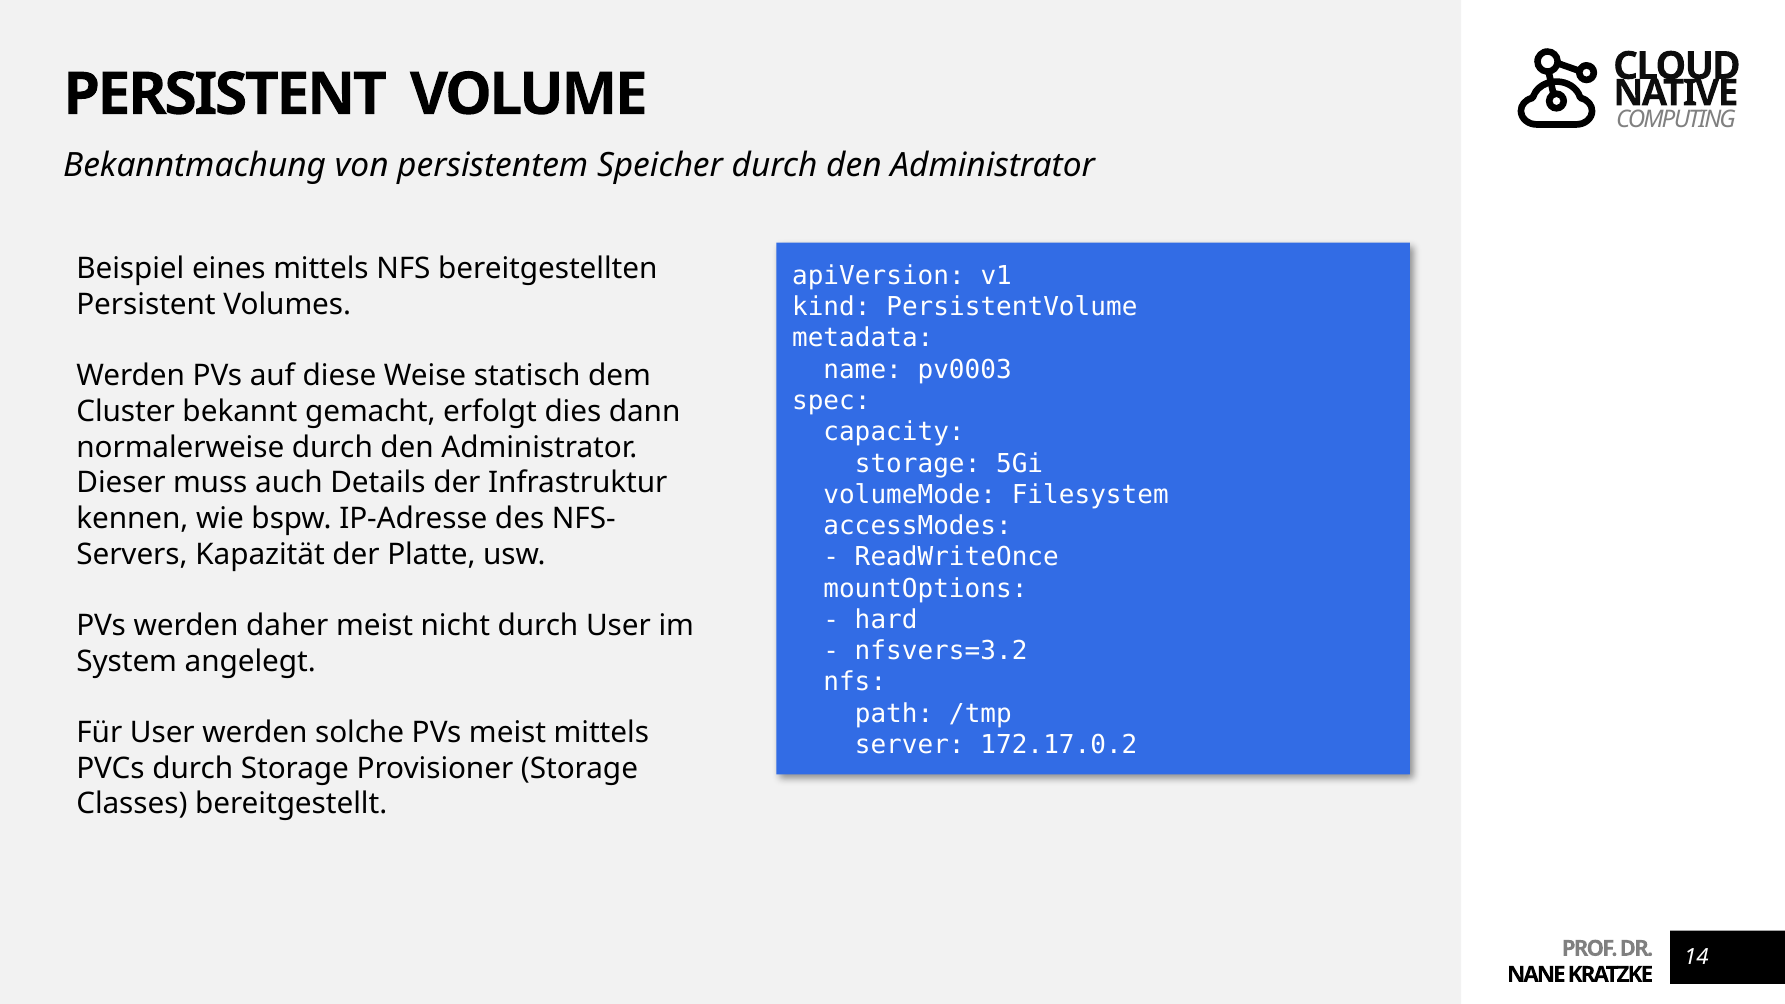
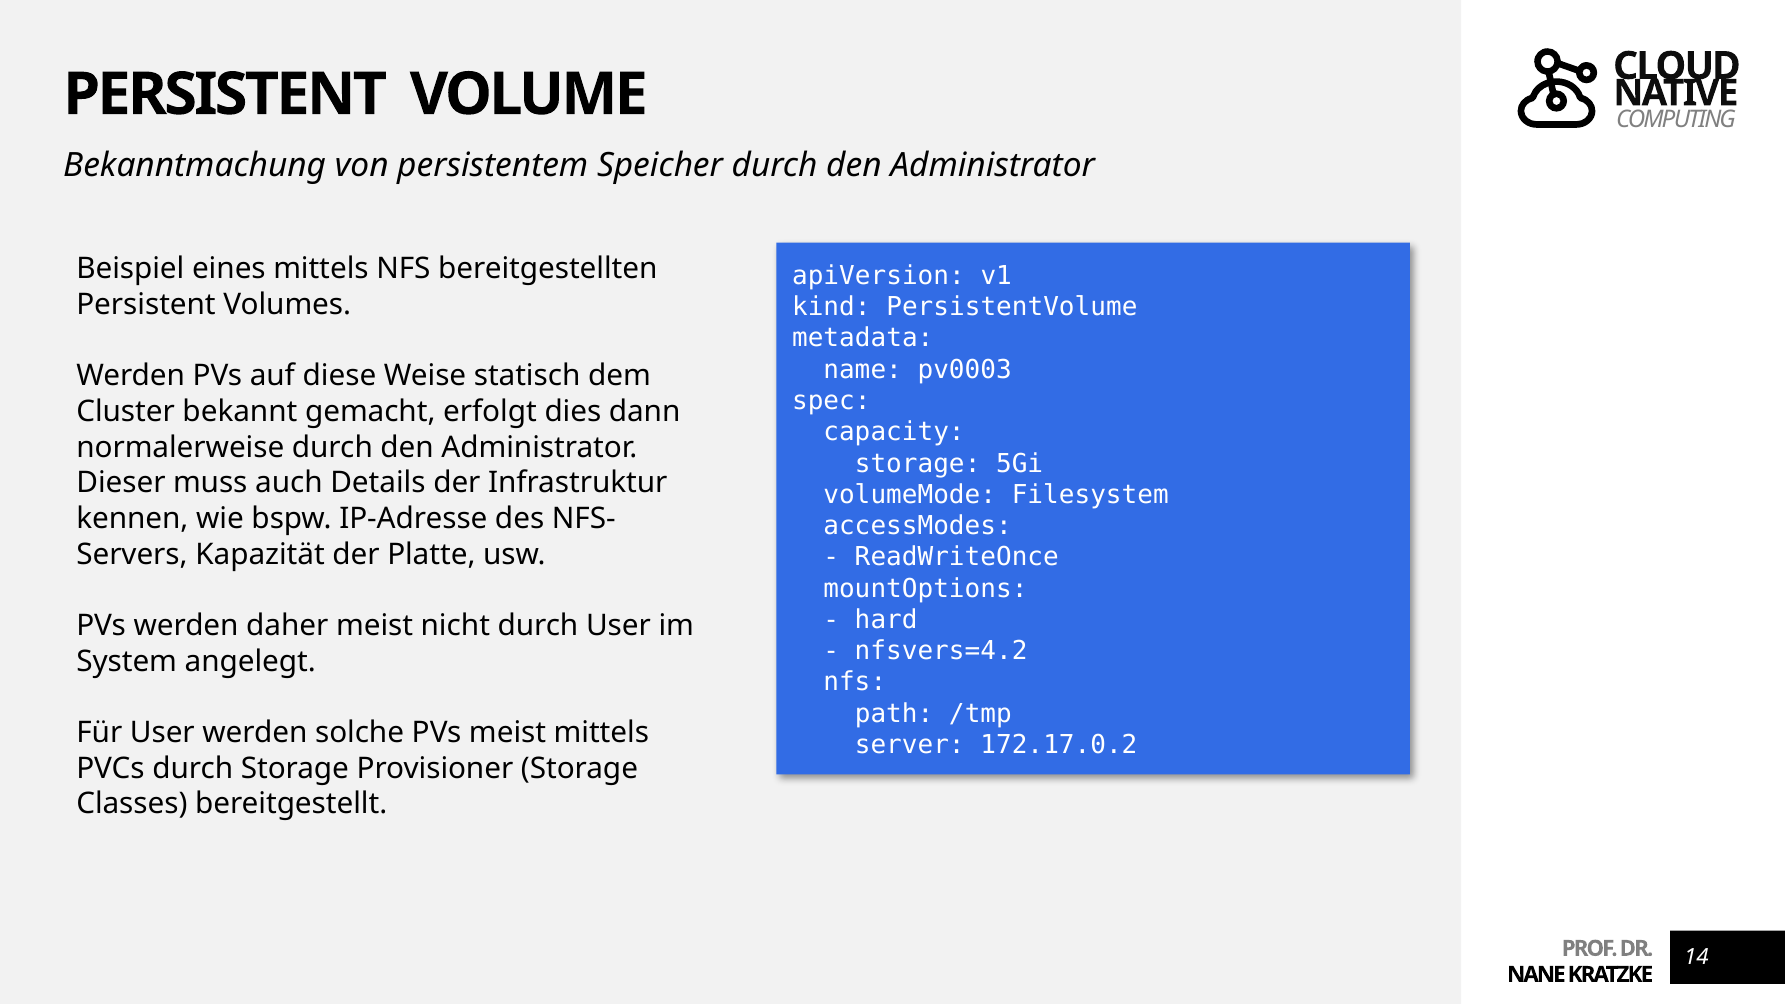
nfsvers=3.2: nfsvers=3.2 -> nfsvers=4.2
